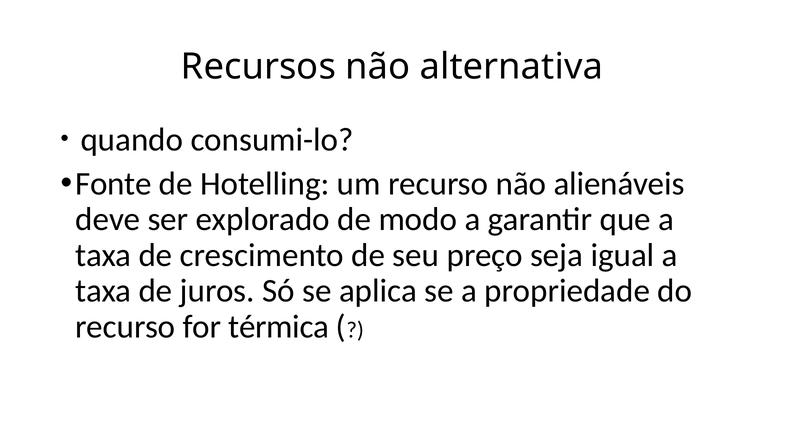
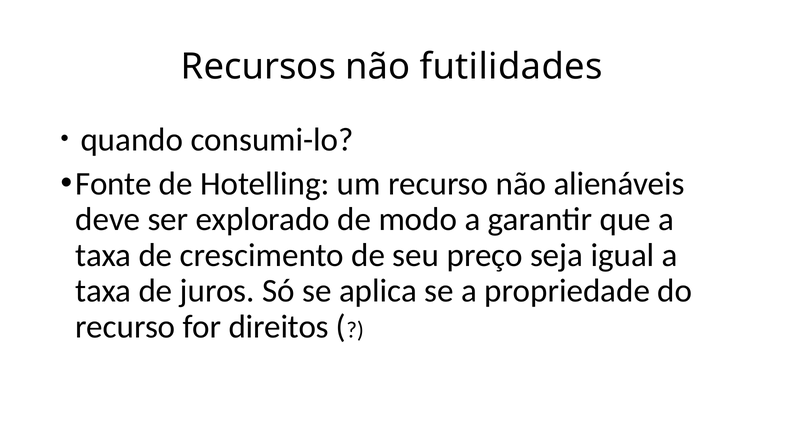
alternativa: alternativa -> futilidades
térmica: térmica -> direitos
